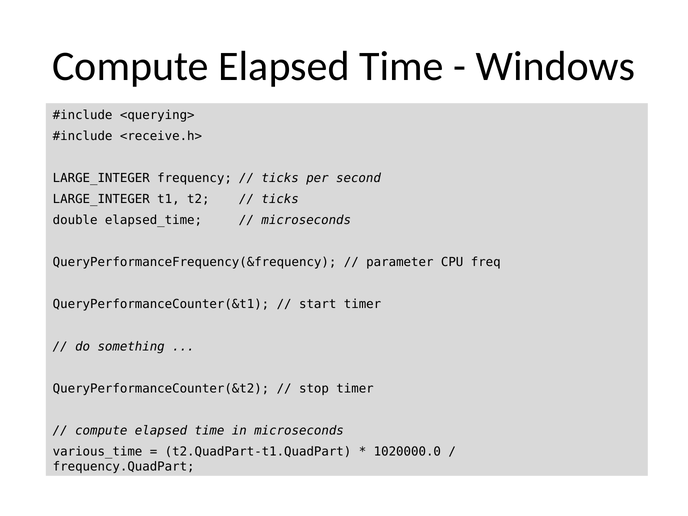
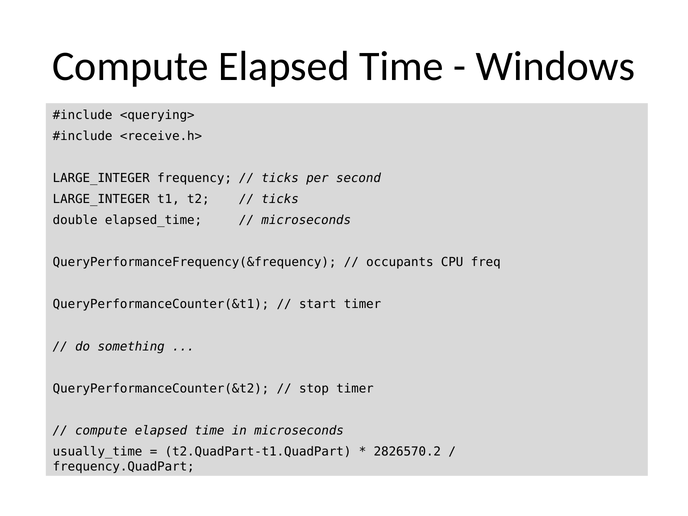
parameter: parameter -> occupants
various_time: various_time -> usually_time
1020000.0: 1020000.0 -> 2826570.2
